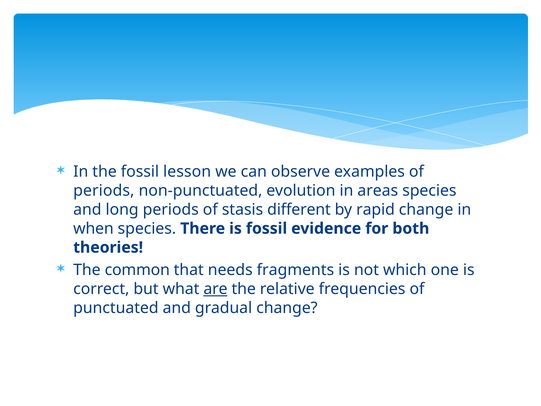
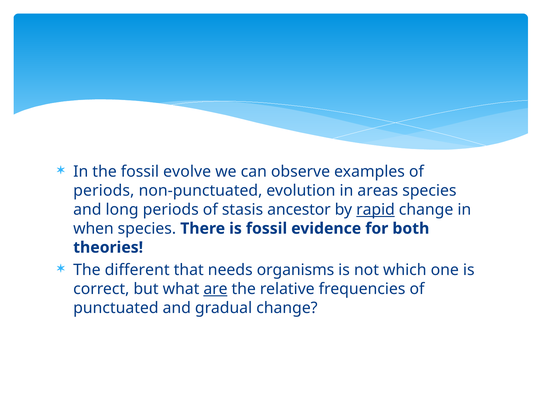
lesson: lesson -> evolve
different: different -> ancestor
rapid underline: none -> present
common: common -> different
fragments: fragments -> organisms
